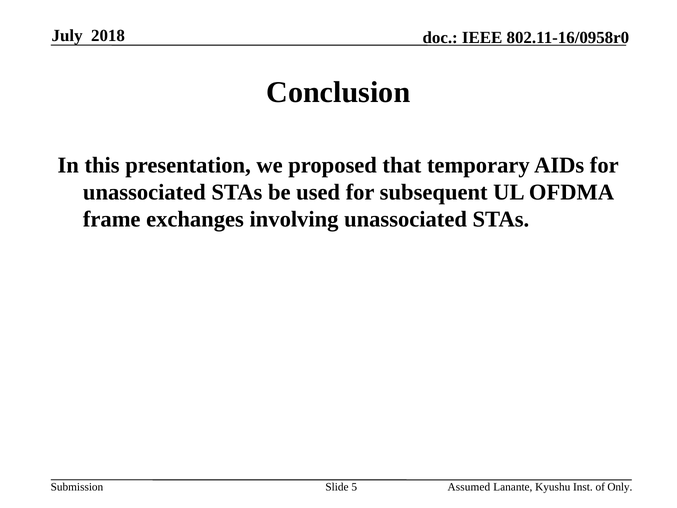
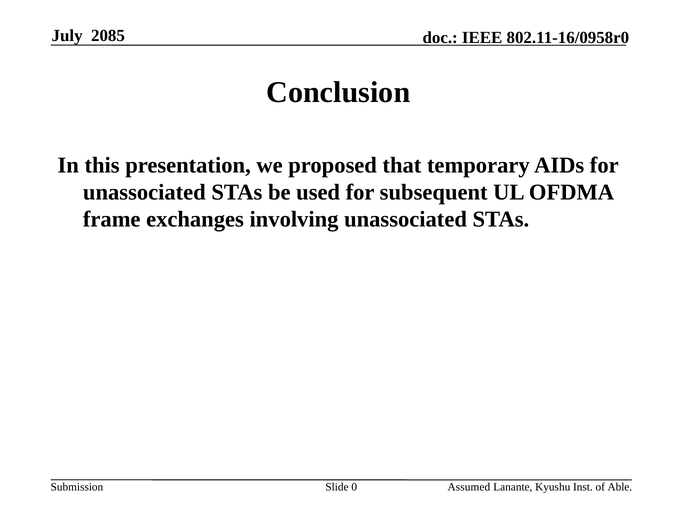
2018: 2018 -> 2085
5: 5 -> 0
Only: Only -> Able
